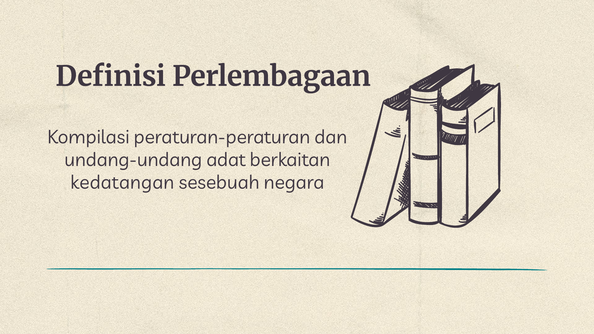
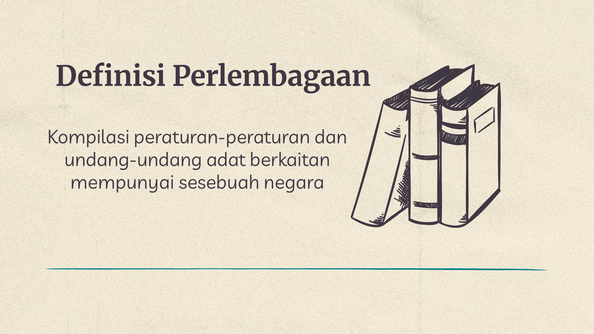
kedatangan: kedatangan -> mempunyai
